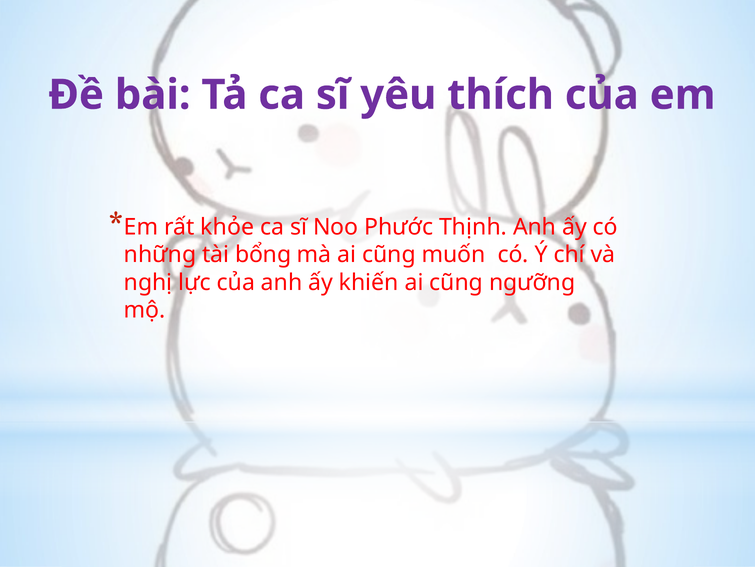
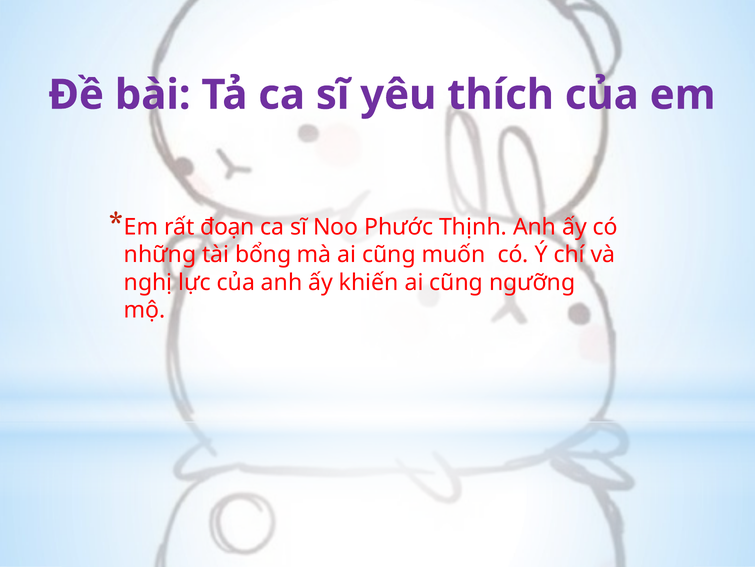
khỏe: khỏe -> đoạn
